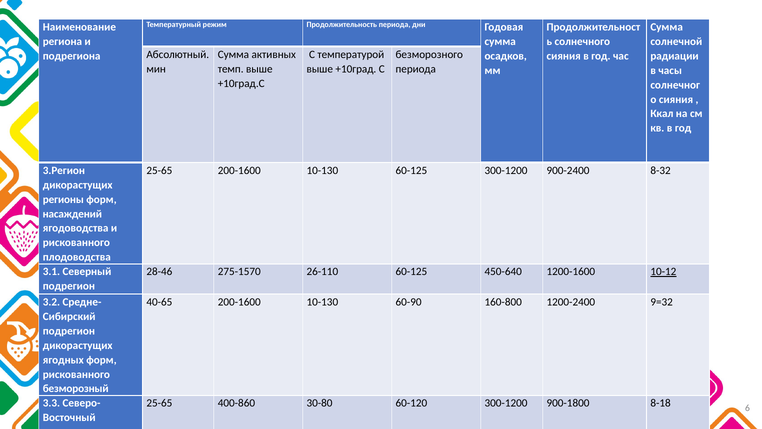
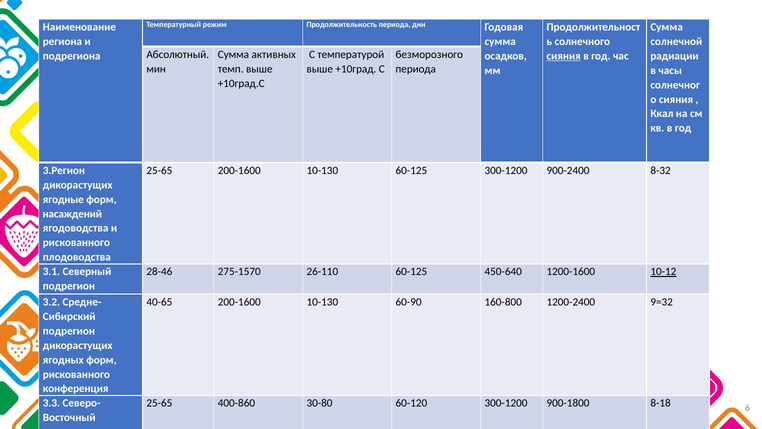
сияния at (564, 56) underline: none -> present
регионы: регионы -> ягодные
безморозный at (76, 388): безморозный -> конференция
